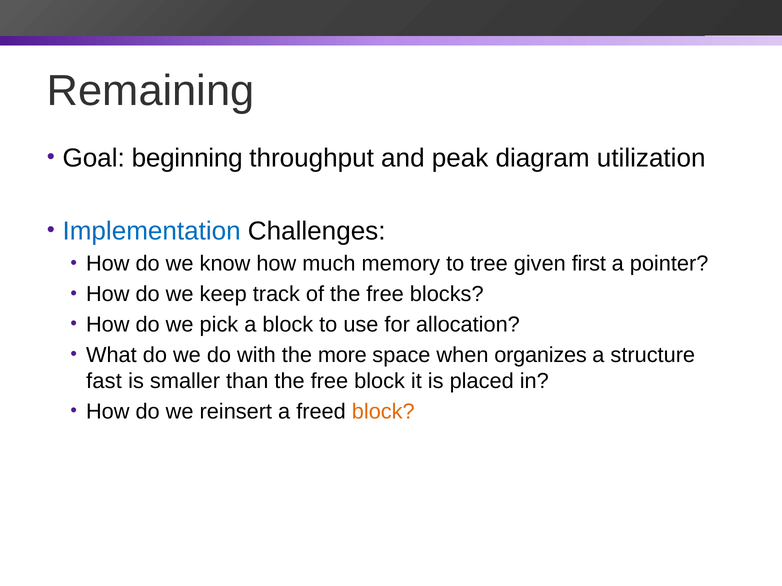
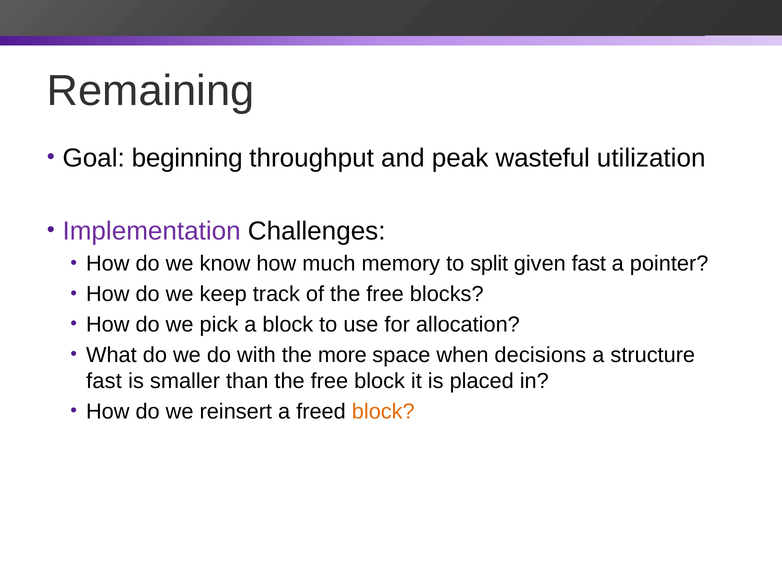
diagram: diagram -> wasteful
Implementation colour: blue -> purple
tree: tree -> split
given first: first -> fast
organizes: organizes -> decisions
